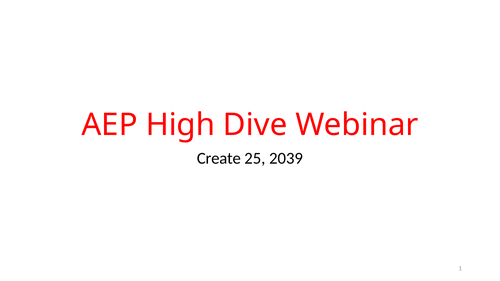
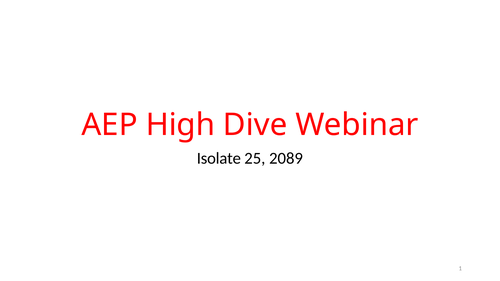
Create: Create -> Isolate
2039: 2039 -> 2089
